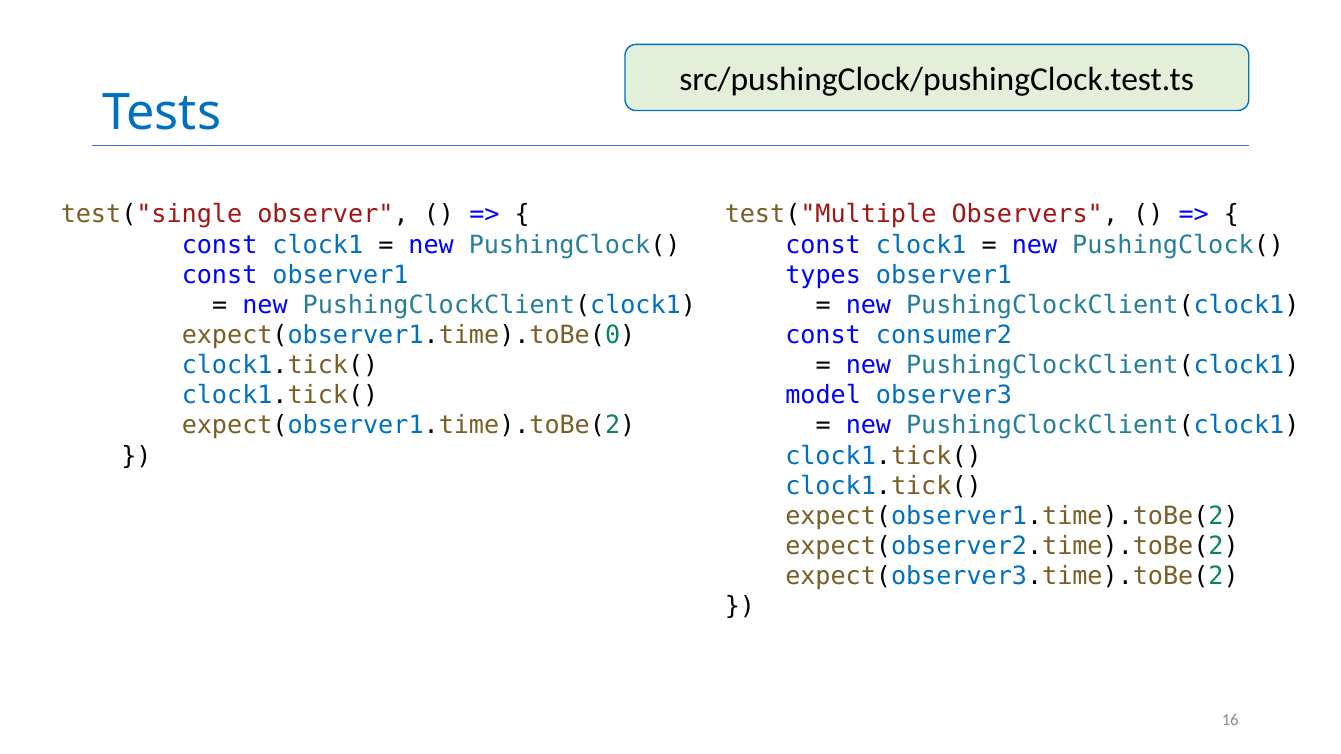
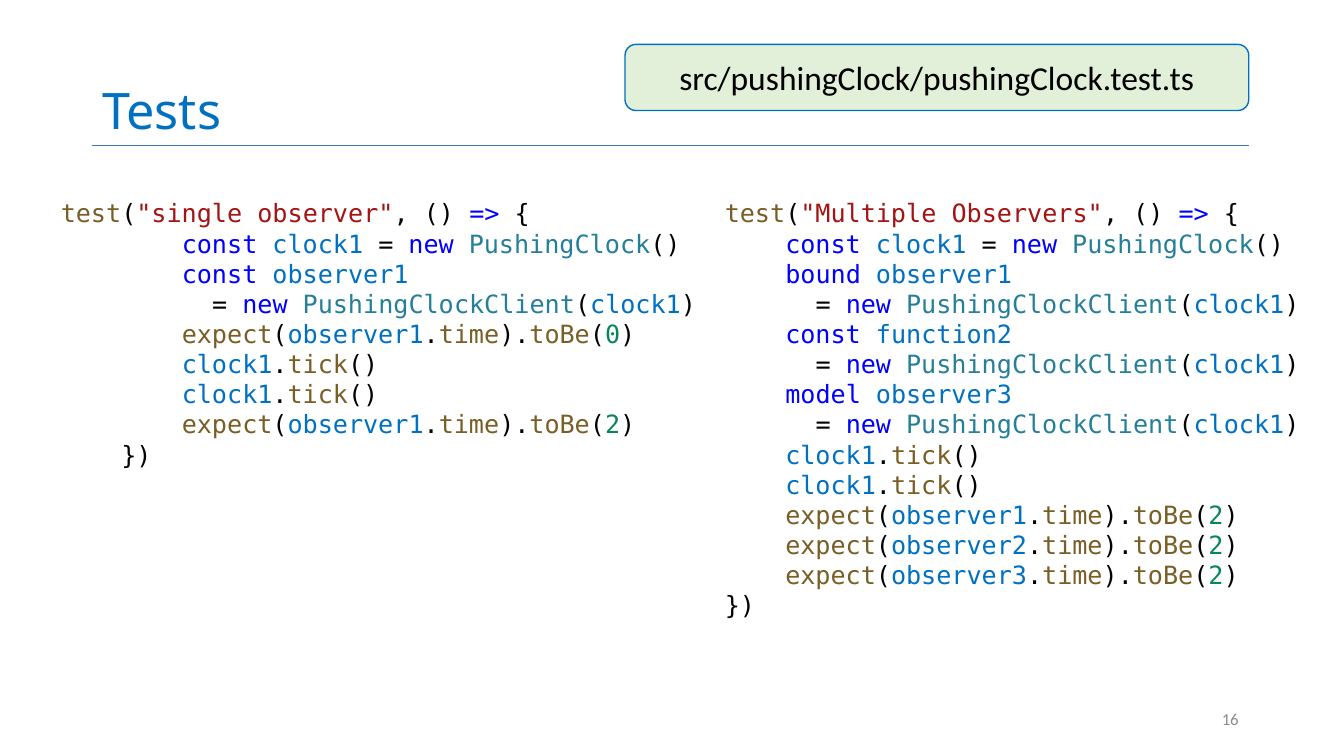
types: types -> bound
consumer2: consumer2 -> function2
